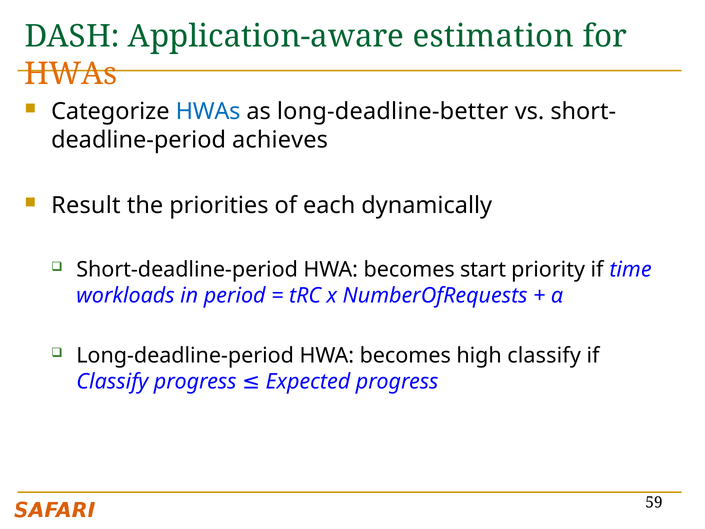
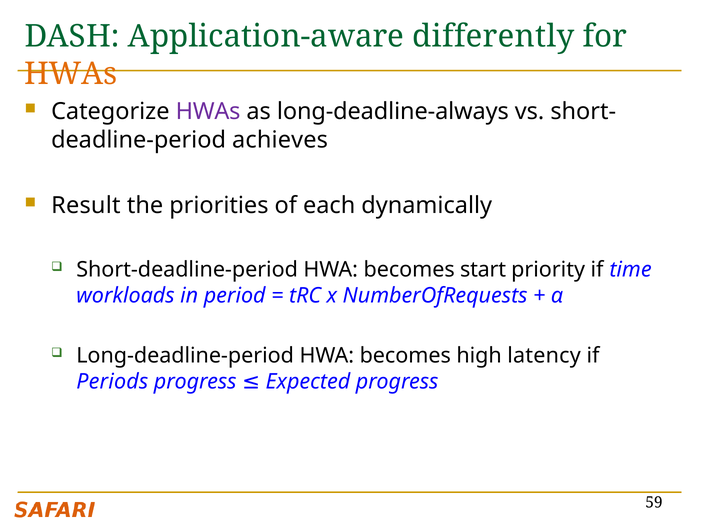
estimation: estimation -> differently
HWAs at (208, 112) colour: blue -> purple
long-deadline-better: long-deadline-better -> long-deadline-always
high classify: classify -> latency
Classify at (112, 382): Classify -> Periods
